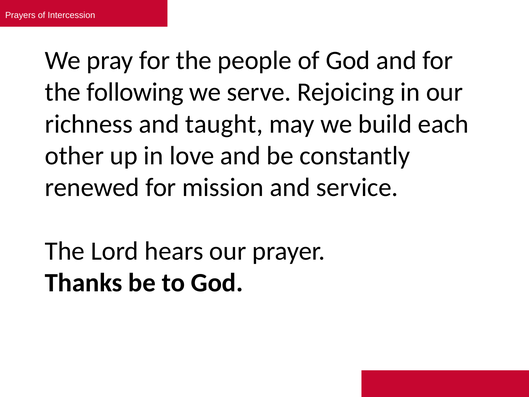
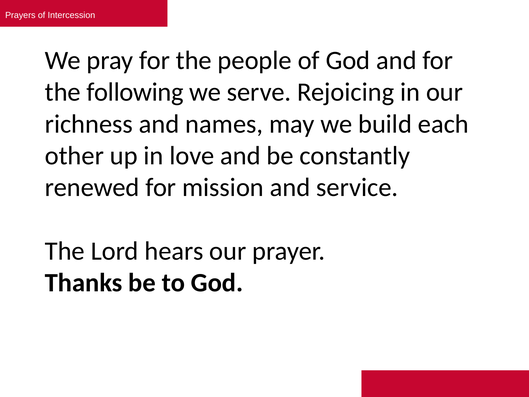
taught: taught -> names
